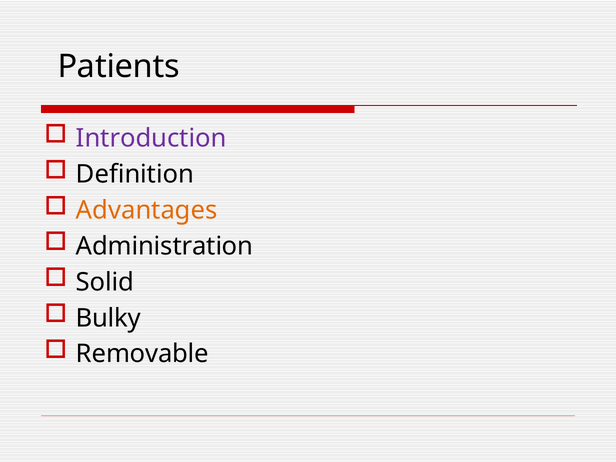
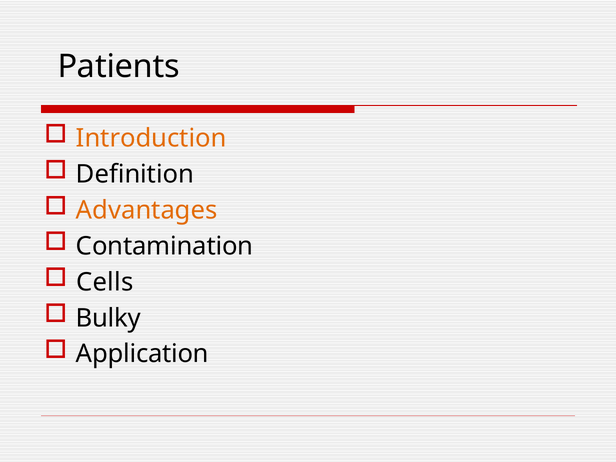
Introduction colour: purple -> orange
Administration: Administration -> Contamination
Solid: Solid -> Cells
Removable: Removable -> Application
